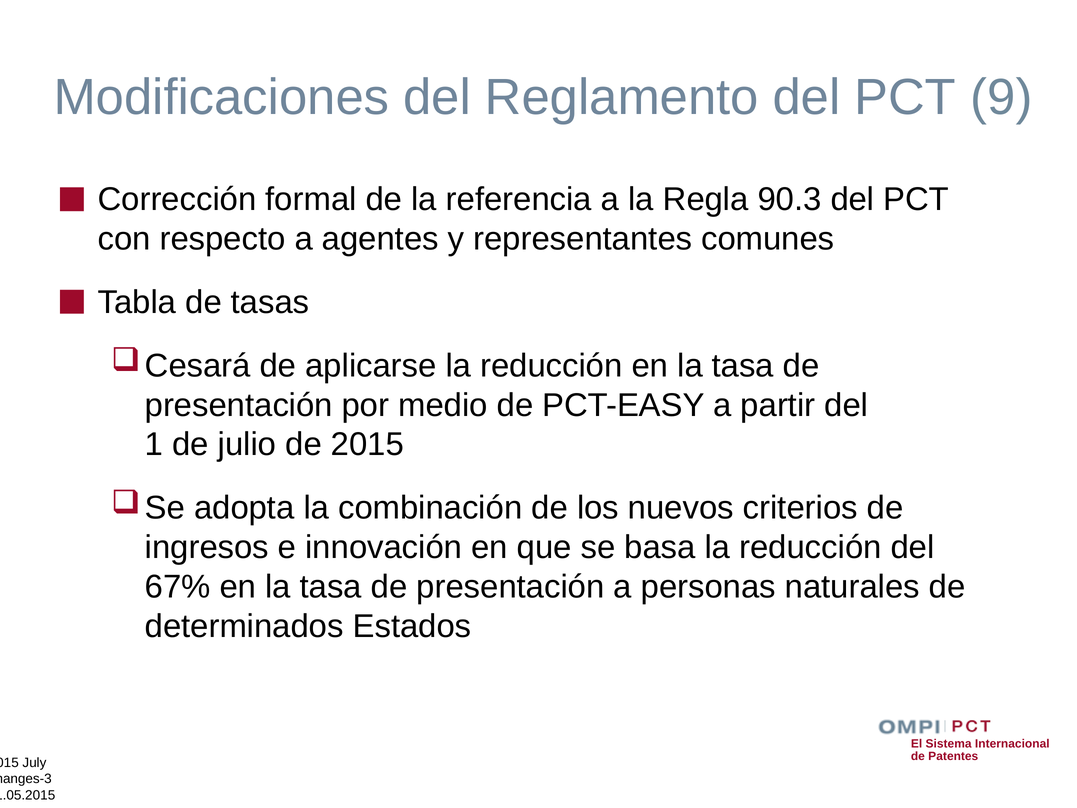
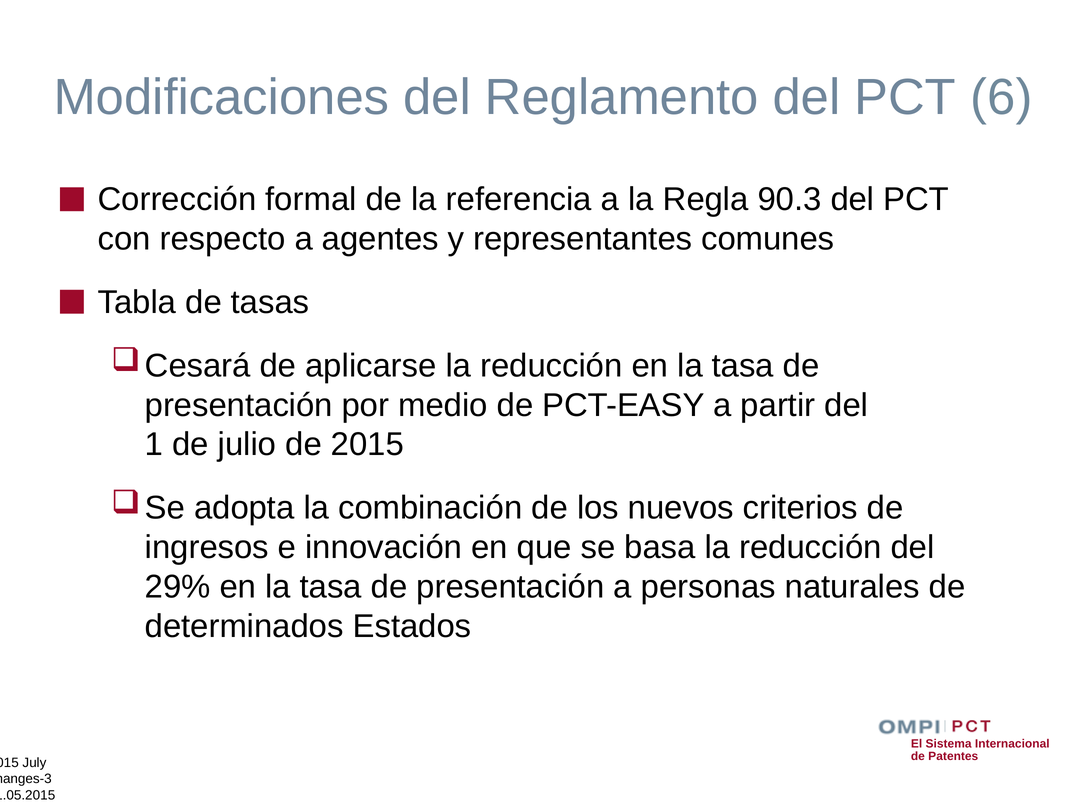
9: 9 -> 6
67%: 67% -> 29%
